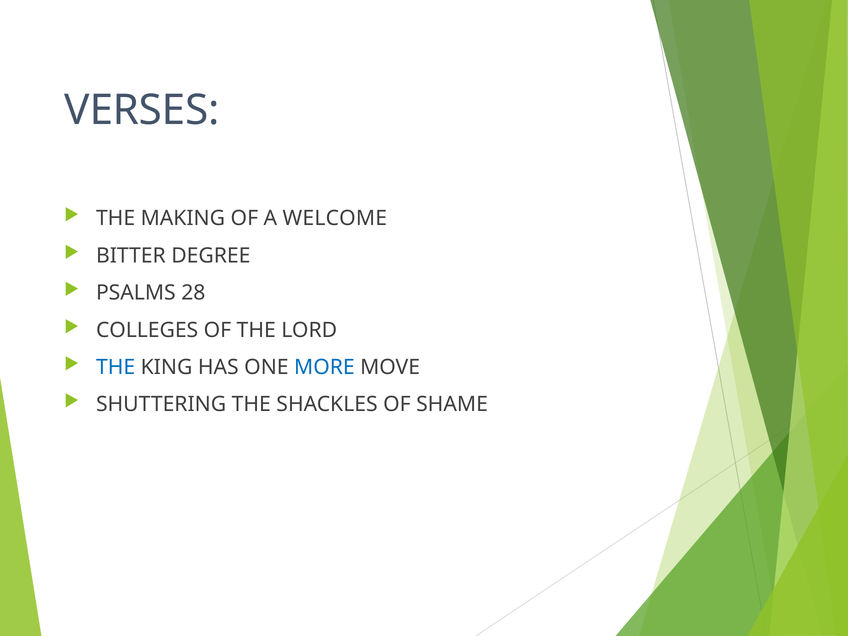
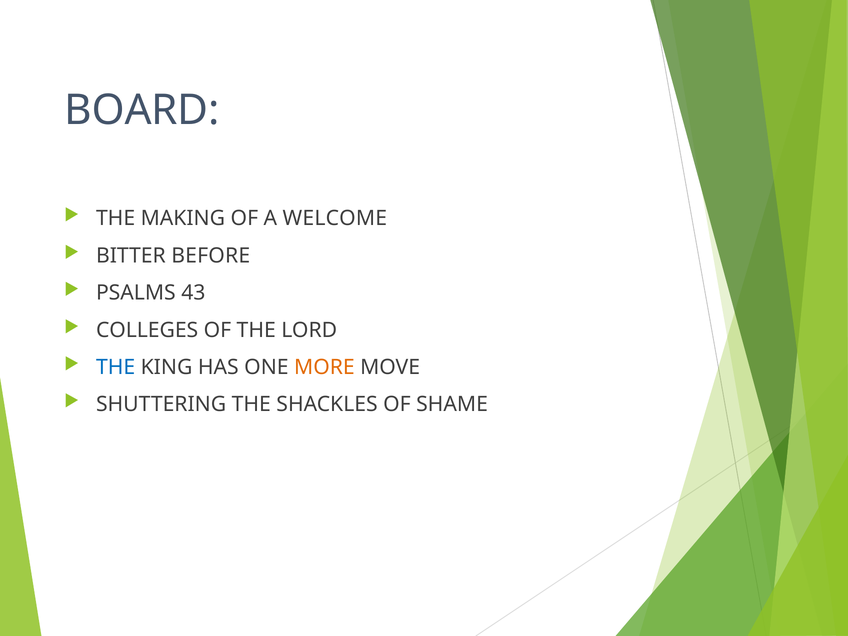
VERSES: VERSES -> BOARD
DEGREE: DEGREE -> BEFORE
28: 28 -> 43
MORE colour: blue -> orange
